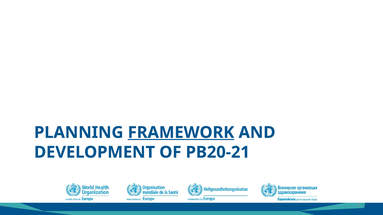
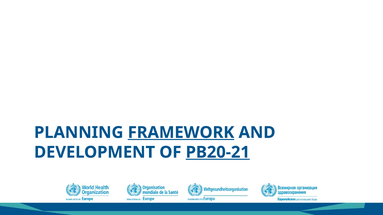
PB20-21 underline: none -> present
